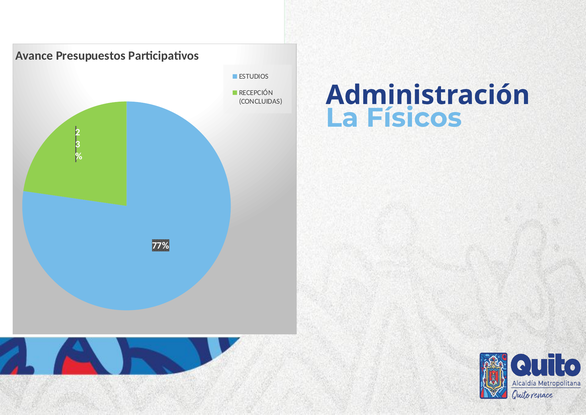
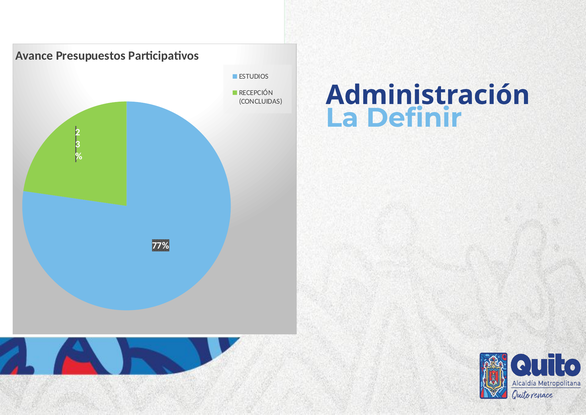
Físicos: Físicos -> Definir
